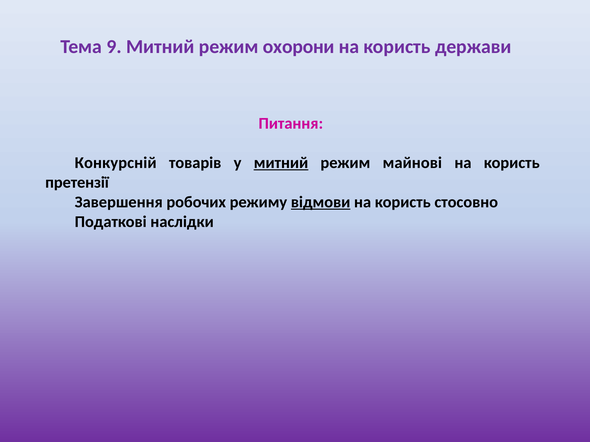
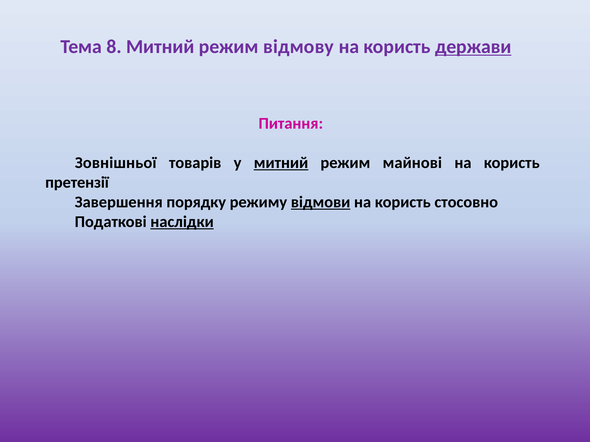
9: 9 -> 8
охорони: охорони -> відмову
держави underline: none -> present
Конкурсній: Конкурсній -> Зовнішньої
робочих: робочих -> порядку
наслідки underline: none -> present
